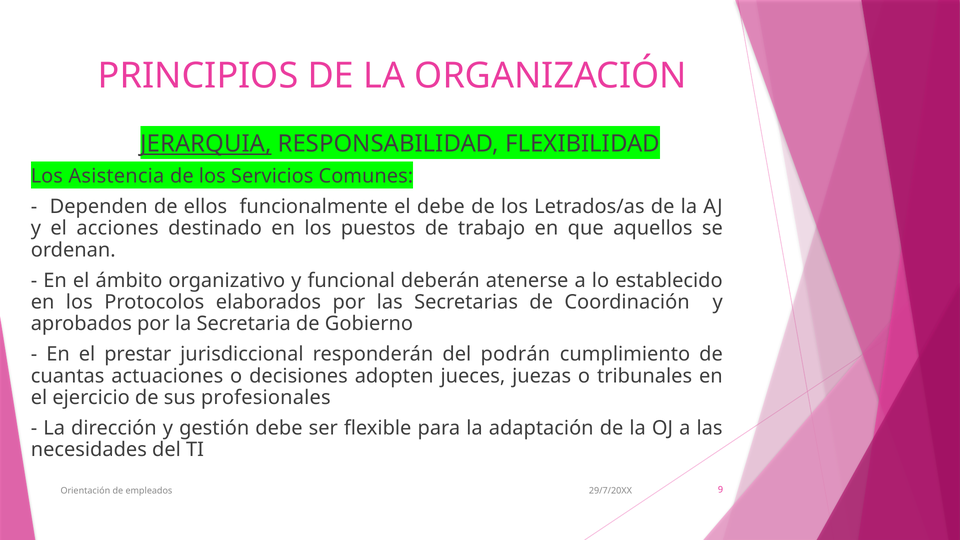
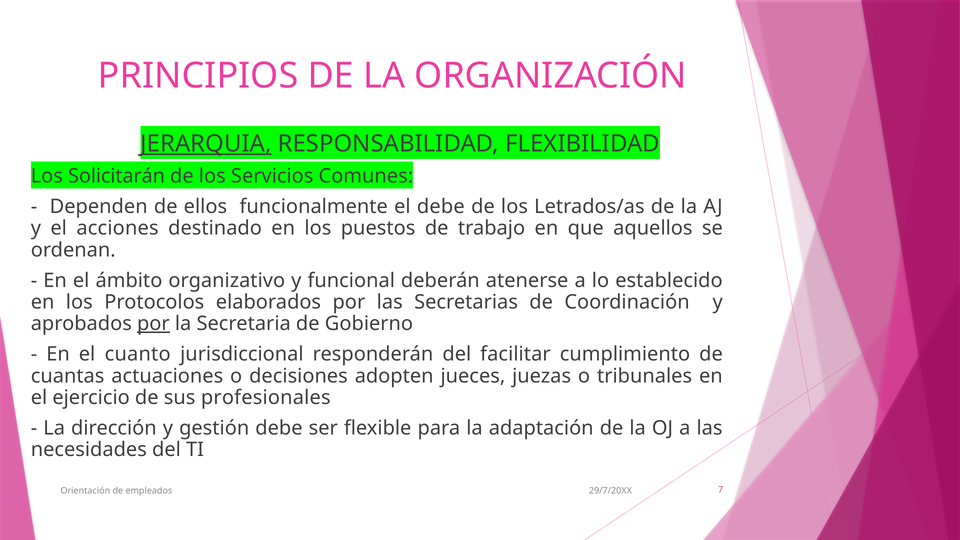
Asistencia: Asistencia -> Solicitarán
por at (153, 324) underline: none -> present
prestar: prestar -> cuanto
podrán: podrán -> facilitar
9: 9 -> 7
